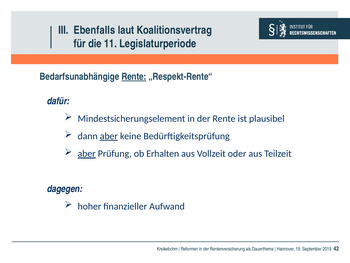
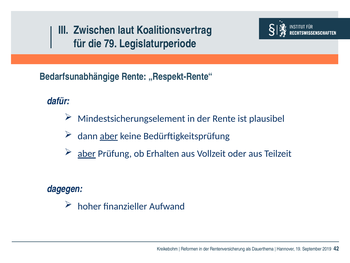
Ebenfalls: Ebenfalls -> Zwischen
11: 11 -> 79
Rente at (134, 77) underline: present -> none
